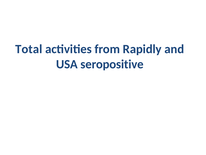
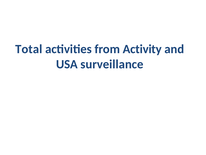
Rapidly: Rapidly -> Activity
seropositive: seropositive -> surveillance
